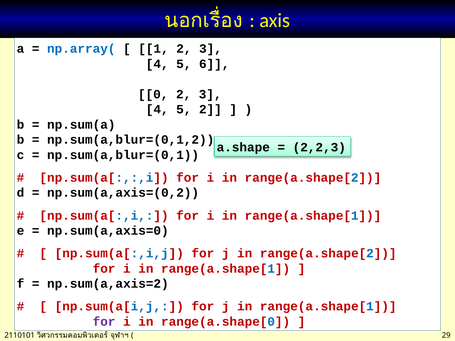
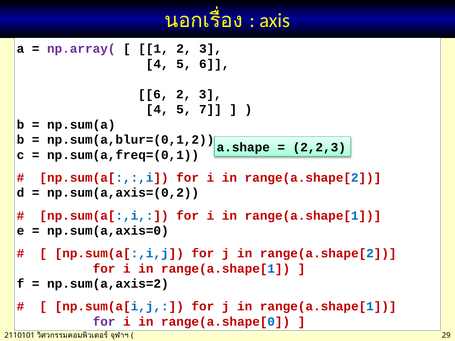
np.array( colour: blue -> purple
0 at (153, 94): 0 -> 6
5 2: 2 -> 7
np.sum(a,blur=(0,1: np.sum(a,blur=(0,1 -> np.sum(a,freq=(0,1
